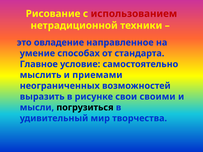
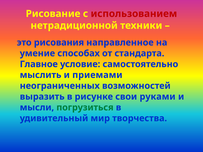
овладение: овладение -> рисования
своими: своими -> руками
погрузиться colour: black -> green
